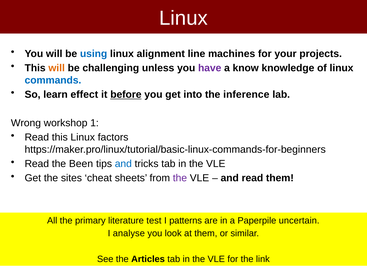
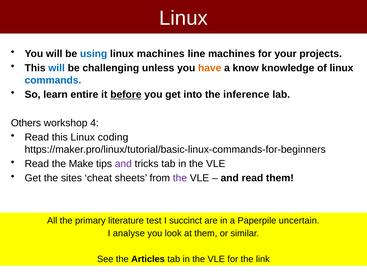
linux alignment: alignment -> machines
will at (57, 68) colour: orange -> blue
have colour: purple -> orange
effect: effect -> entire
Wrong: Wrong -> Others
1: 1 -> 4
factors: factors -> coding
Been: Been -> Make
and at (123, 164) colour: blue -> purple
patterns: patterns -> succinct
